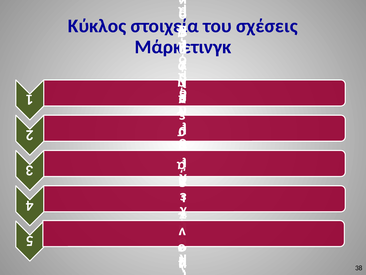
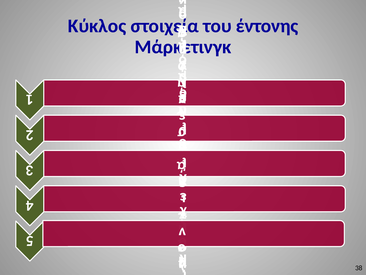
σχέσεις: σχέσεις -> έντονης
